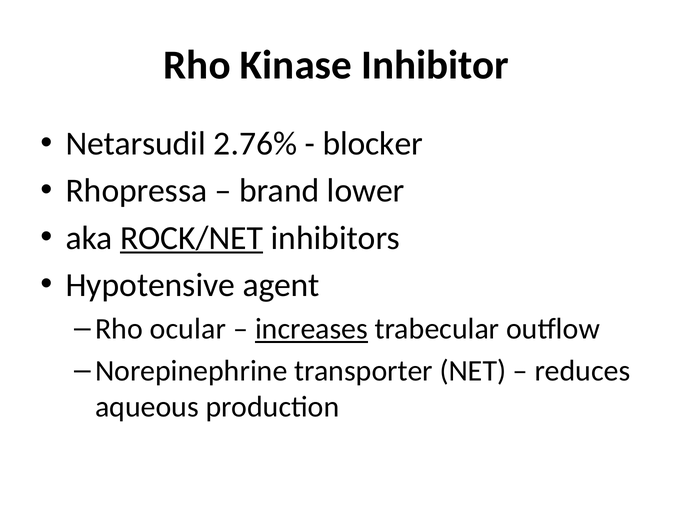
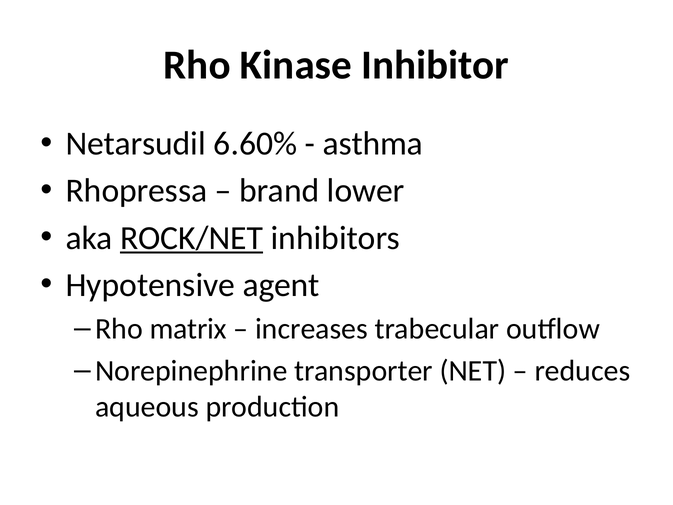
2.76%: 2.76% -> 6.60%
blocker: blocker -> asthma
ocular: ocular -> matrix
increases underline: present -> none
